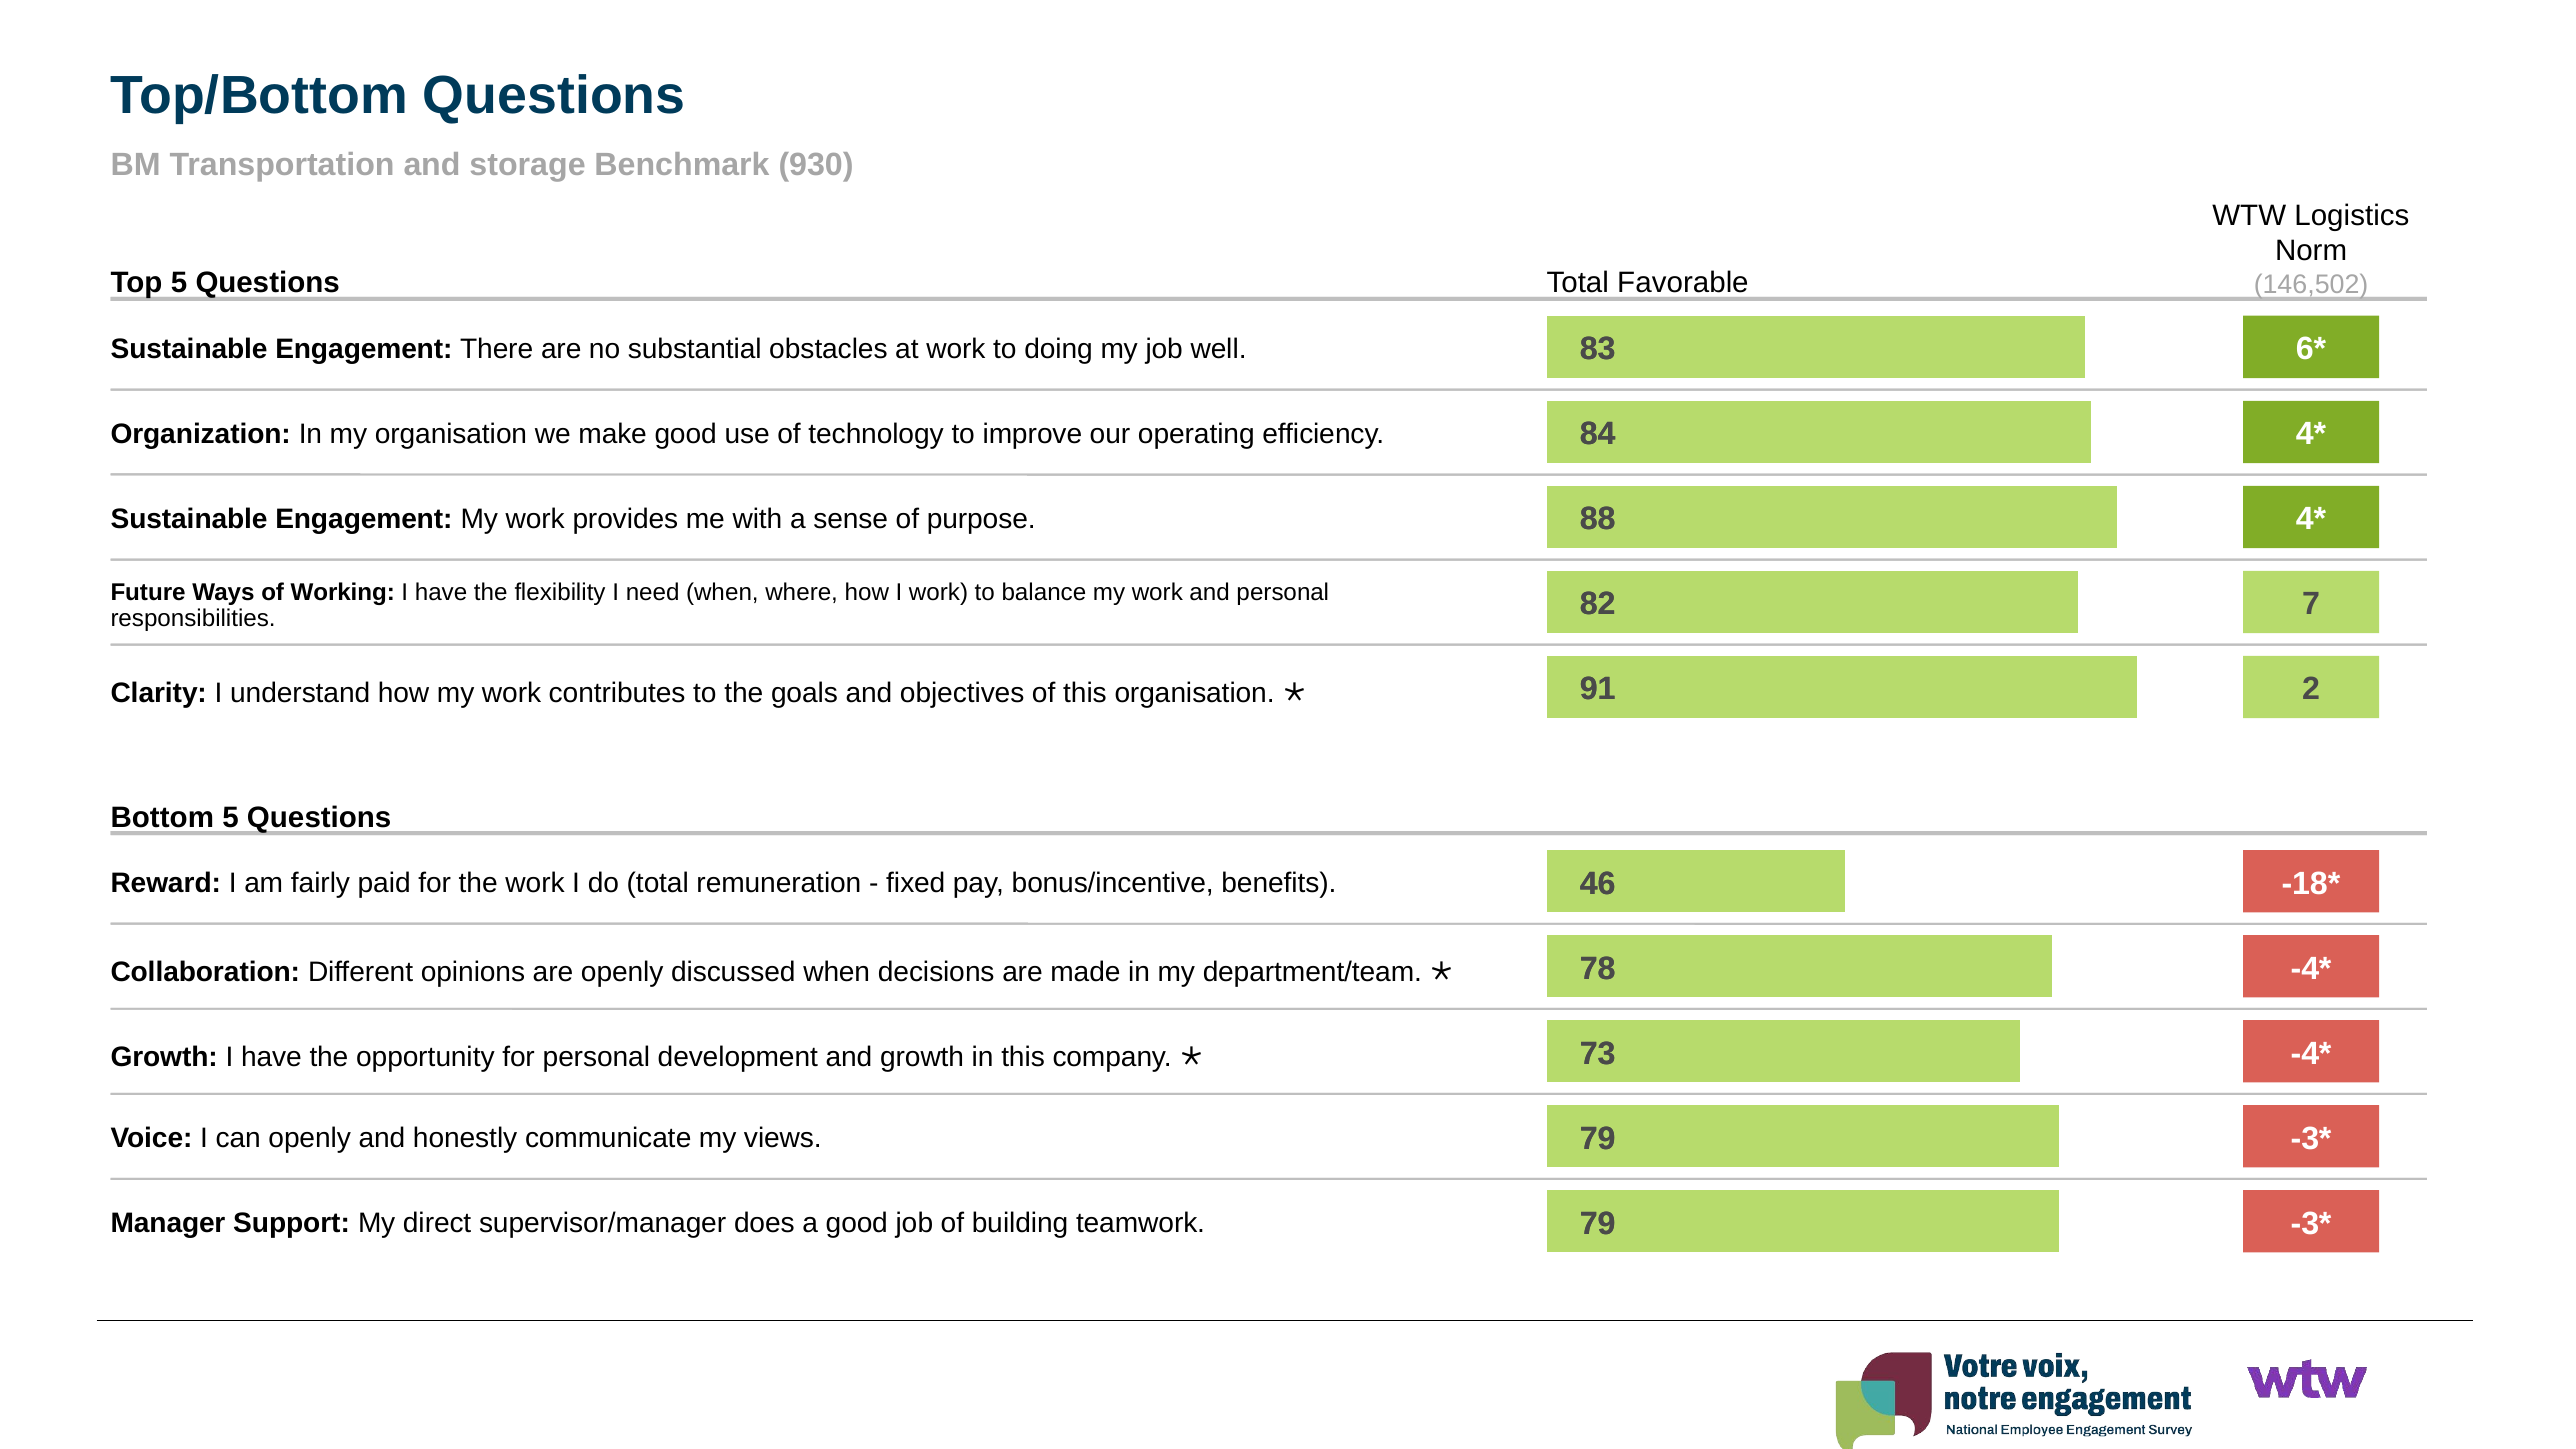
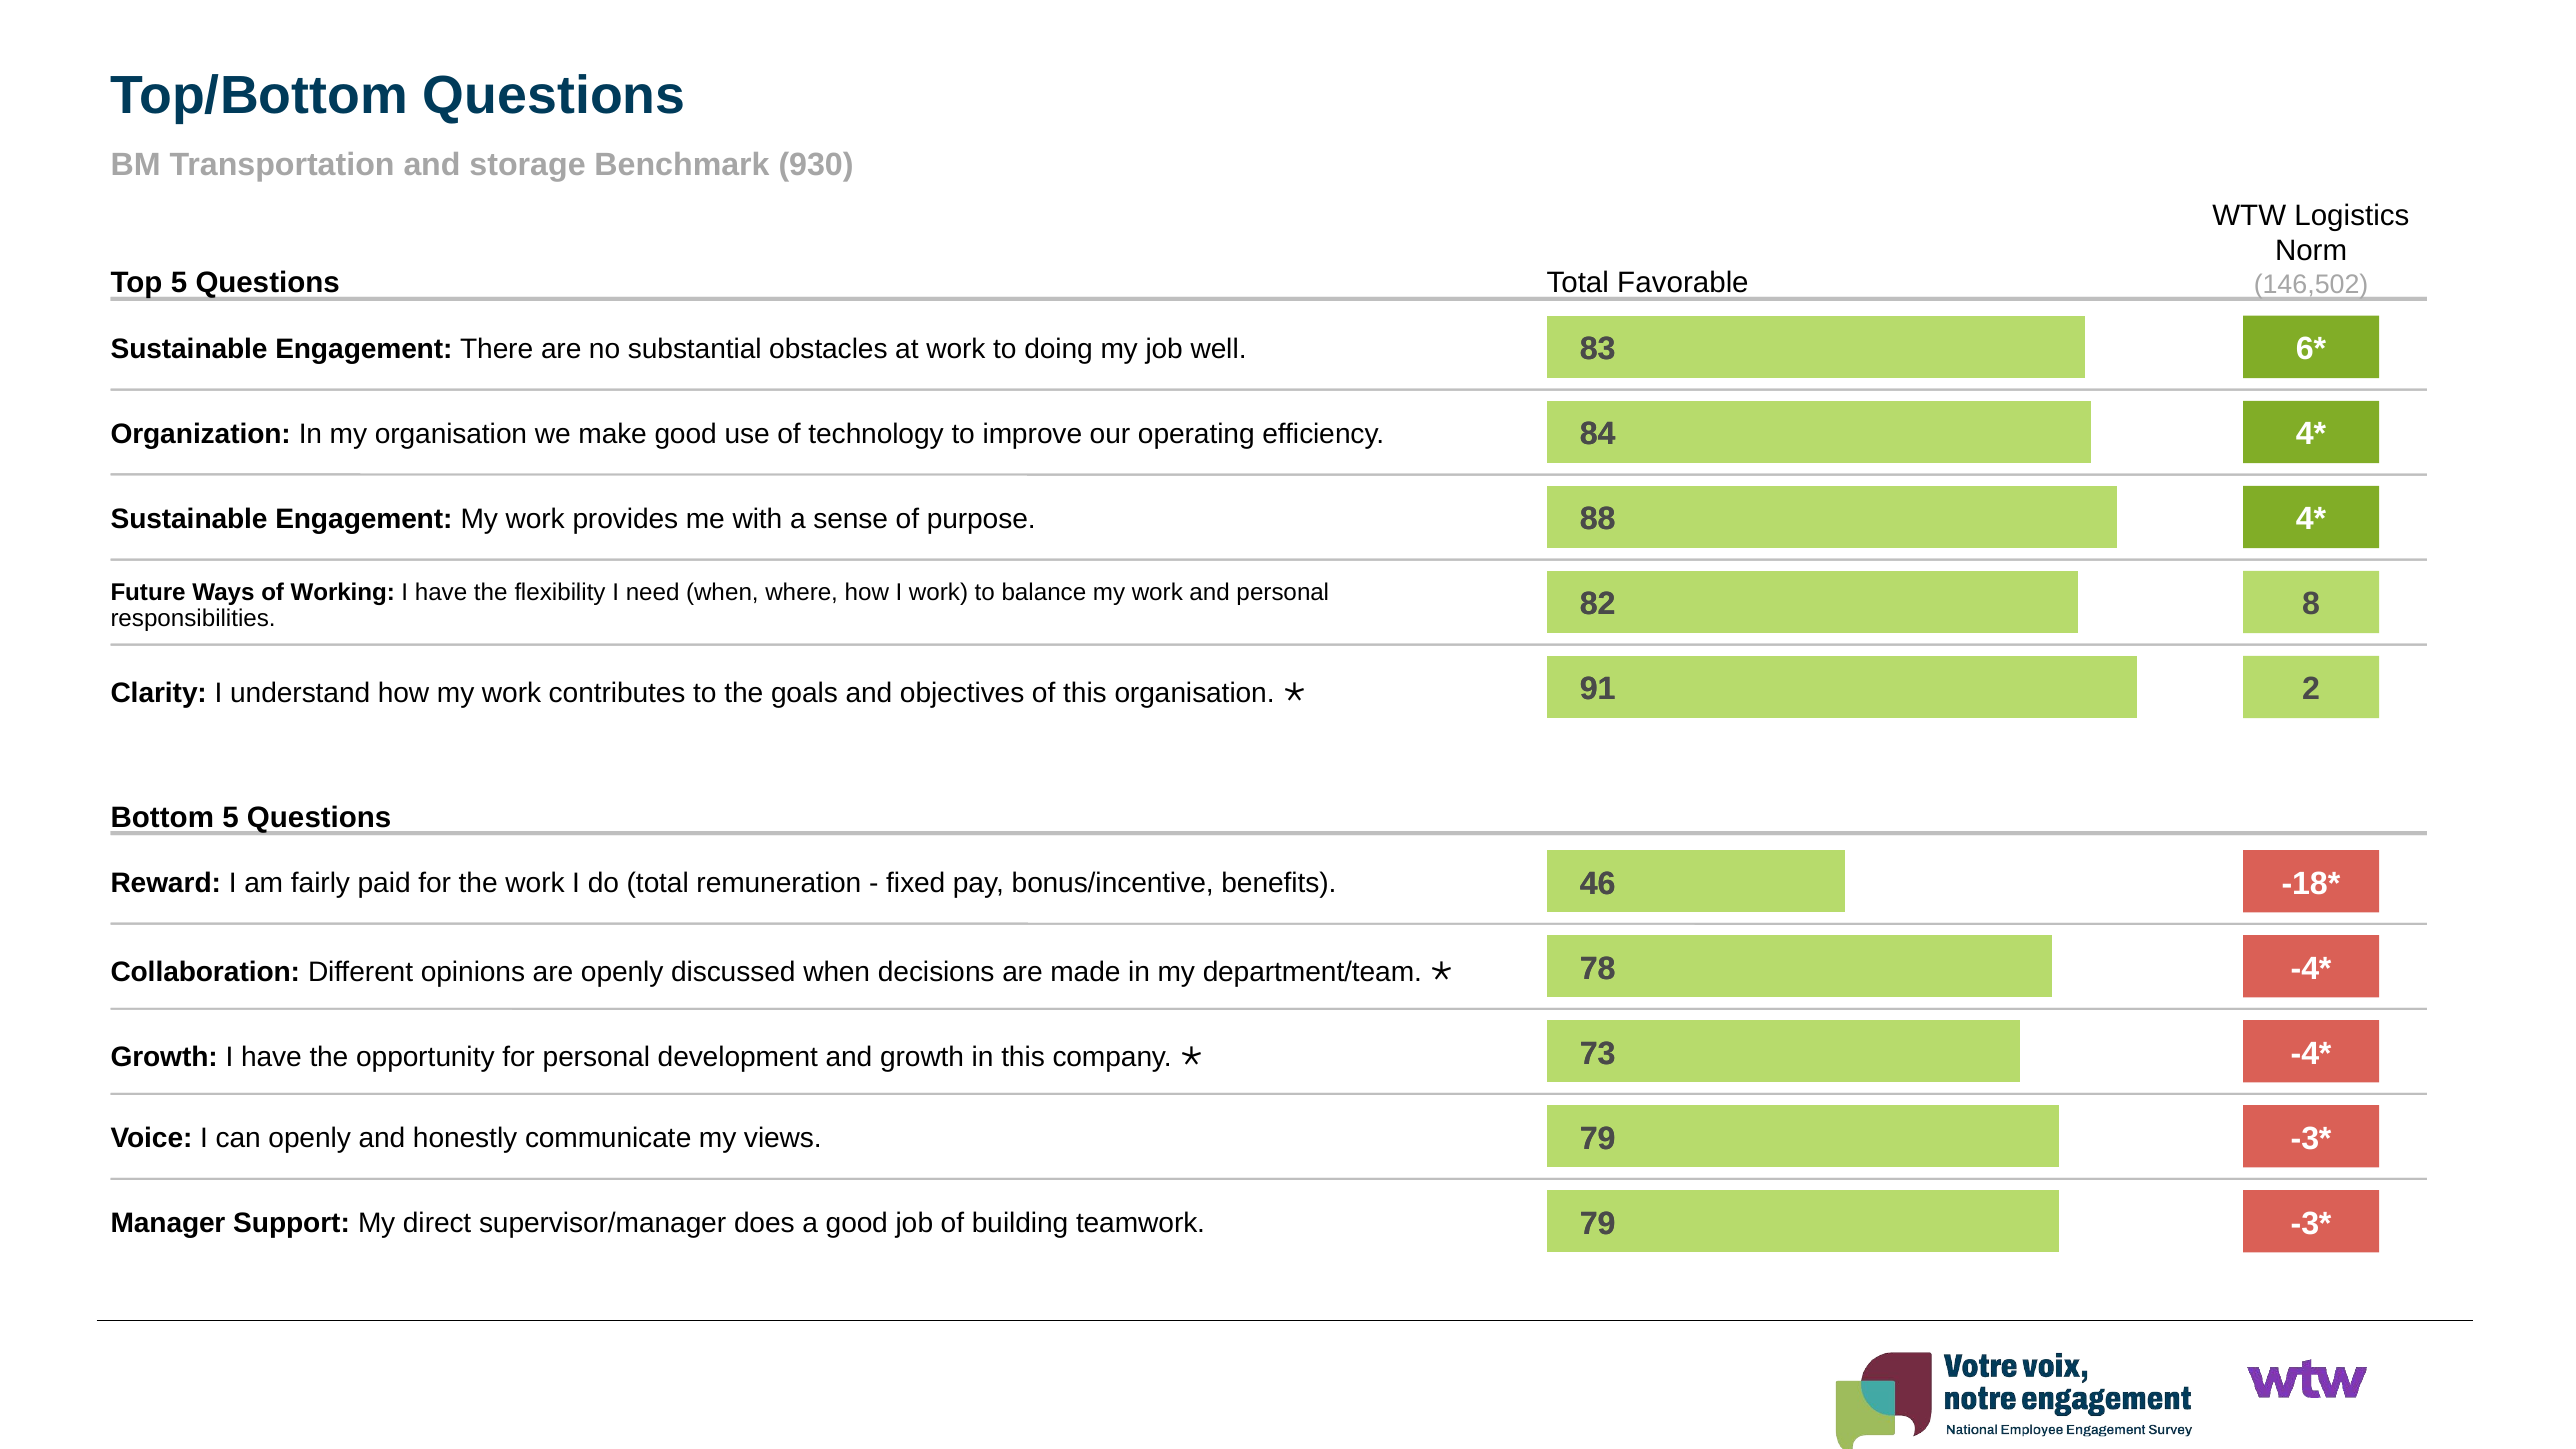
7: 7 -> 8
